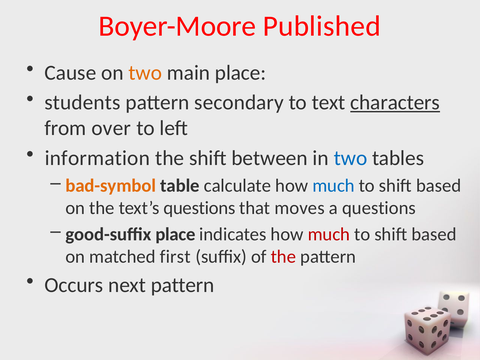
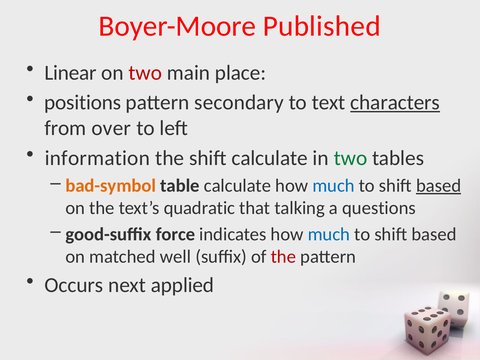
Cause: Cause -> Linear
two at (145, 73) colour: orange -> red
students: students -> positions
shift between: between -> calculate
two at (351, 158) colour: blue -> green
based at (439, 186) underline: none -> present
text’s questions: questions -> quadratic
moves: moves -> talking
good-suffix place: place -> force
much at (329, 234) colour: red -> blue
first: first -> well
next pattern: pattern -> applied
